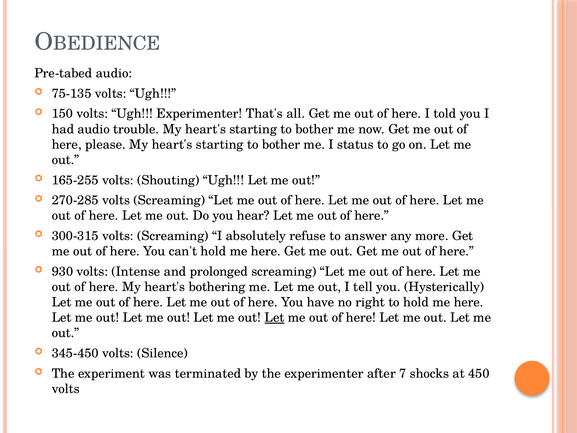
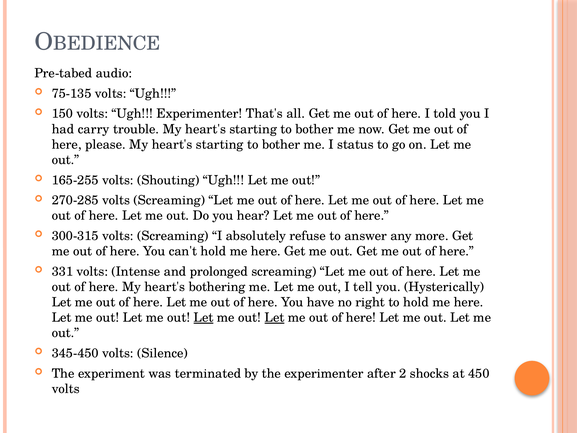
had audio: audio -> carry
930: 930 -> 331
Let at (204, 318) underline: none -> present
7: 7 -> 2
